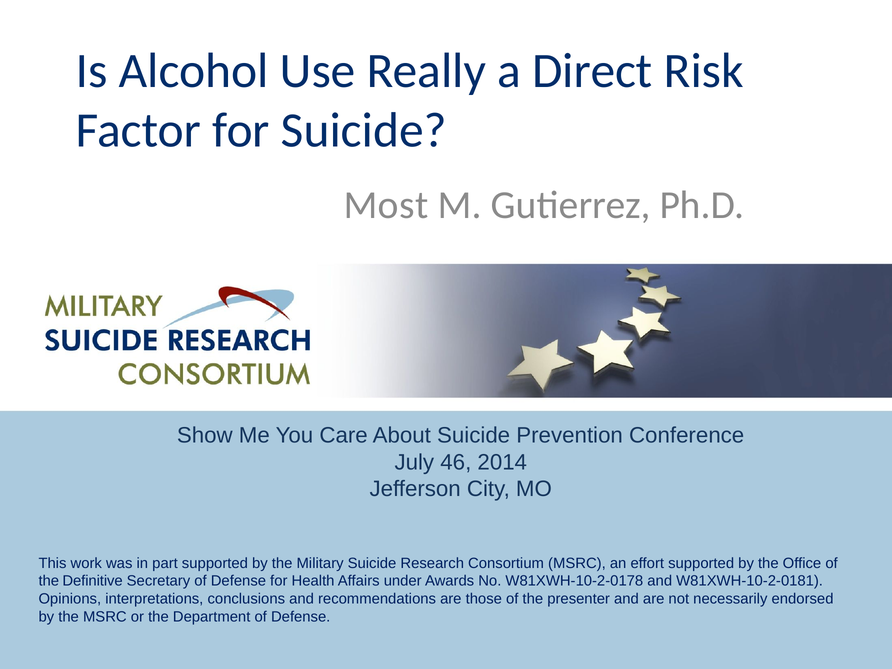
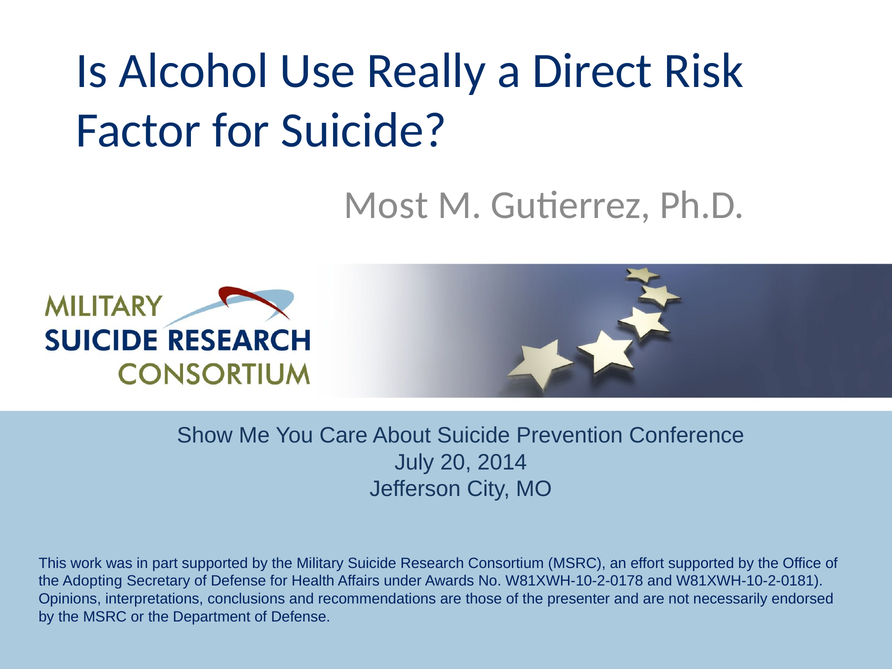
46: 46 -> 20
Definitive: Definitive -> Adopting
